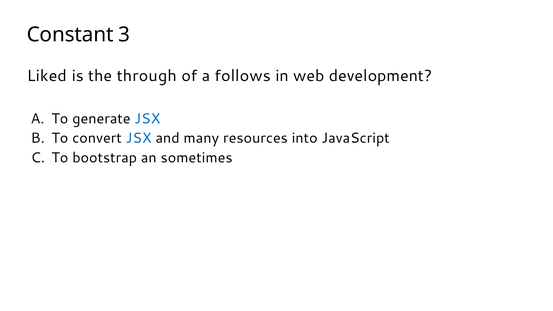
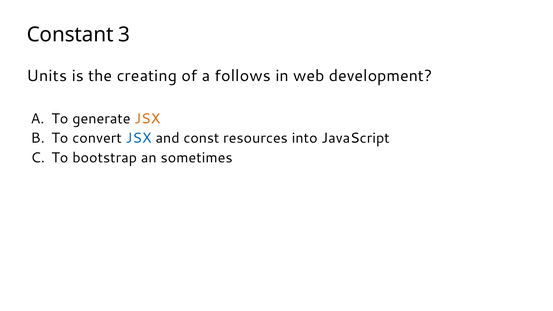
Liked: Liked -> Units
through: through -> creating
JSX at (147, 119) colour: blue -> orange
many: many -> const
